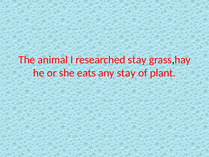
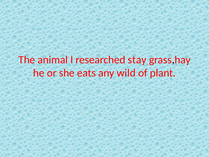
any stay: stay -> wild
